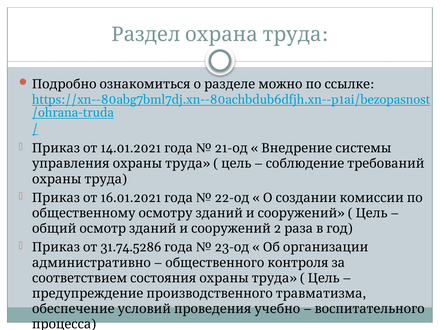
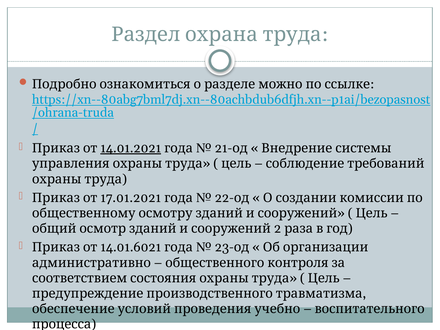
14.01.2021 underline: none -> present
16.01.2021: 16.01.2021 -> 17.01.2021
31.74.5286: 31.74.5286 -> 14.01.6021
